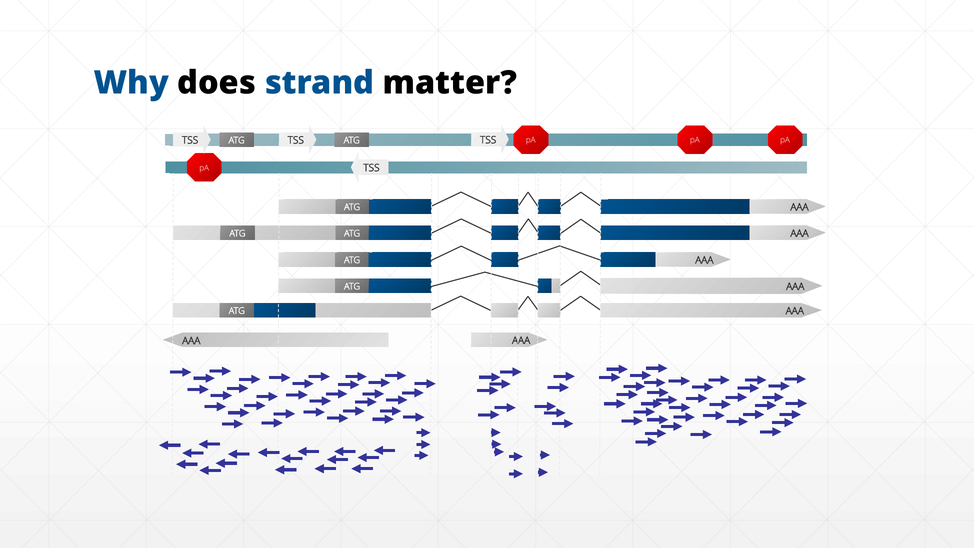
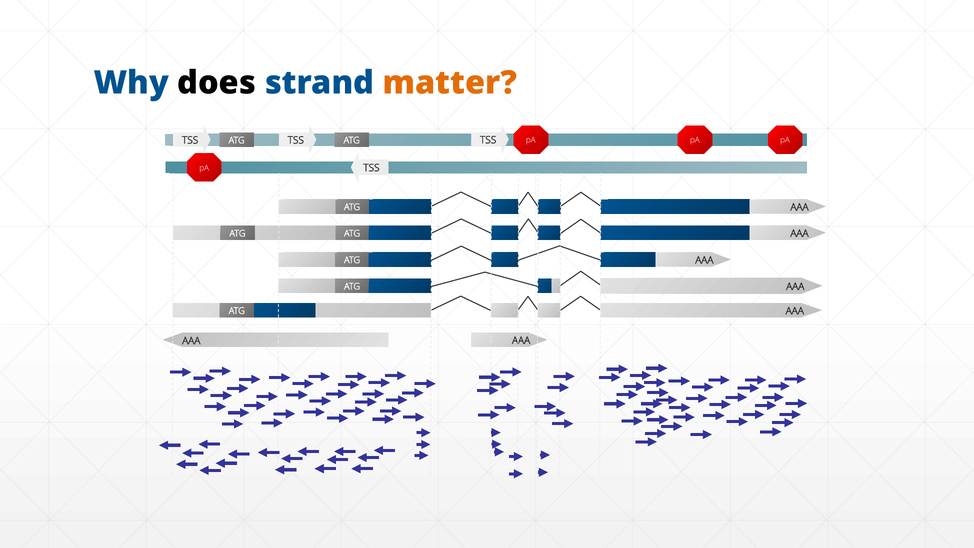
matter colour: black -> orange
